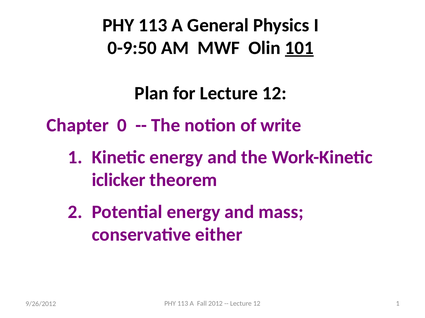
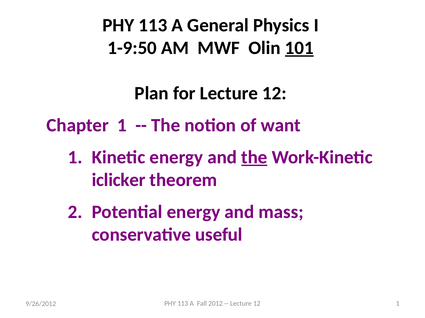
0-9:50: 0-9:50 -> 1-9:50
Chapter 0: 0 -> 1
write: write -> want
the at (254, 158) underline: none -> present
either: either -> useful
